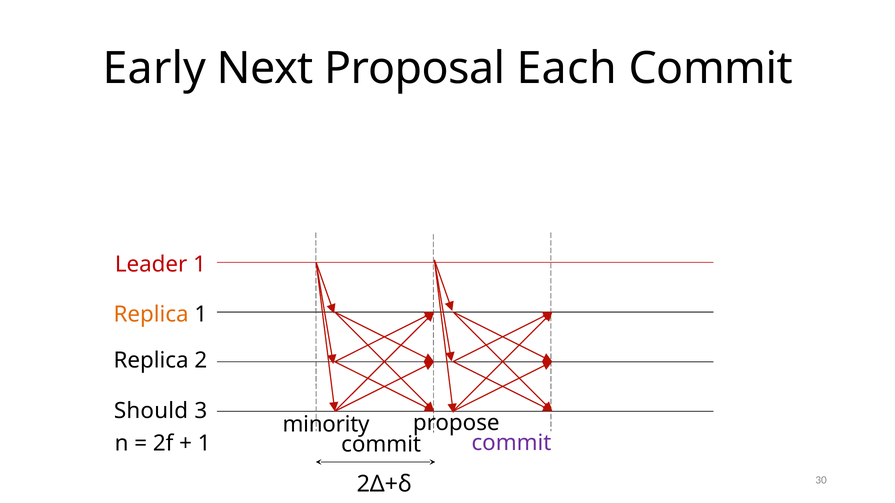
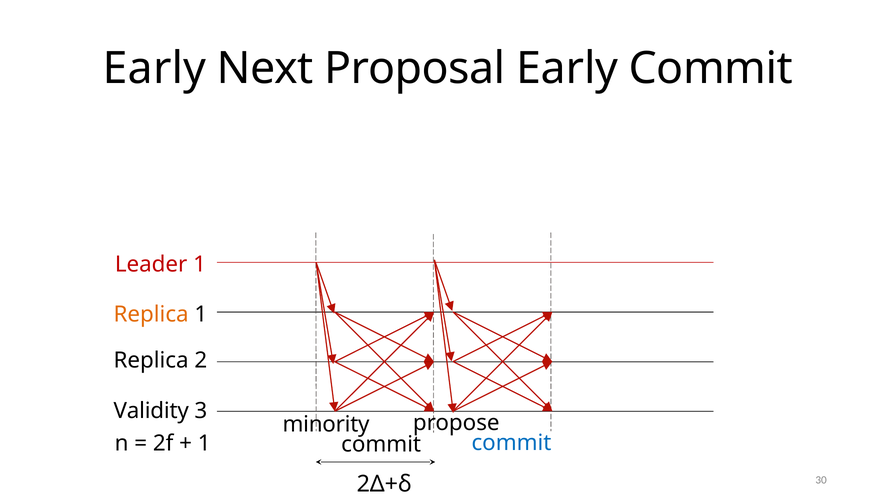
Proposal Each: Each -> Early
Should: Should -> Validity
commit at (511, 443) colour: purple -> blue
